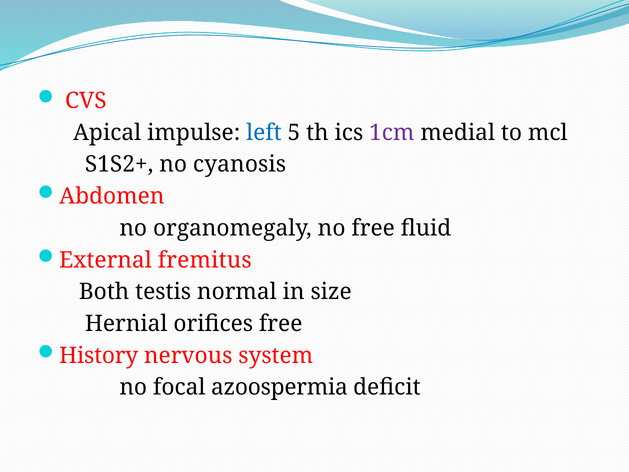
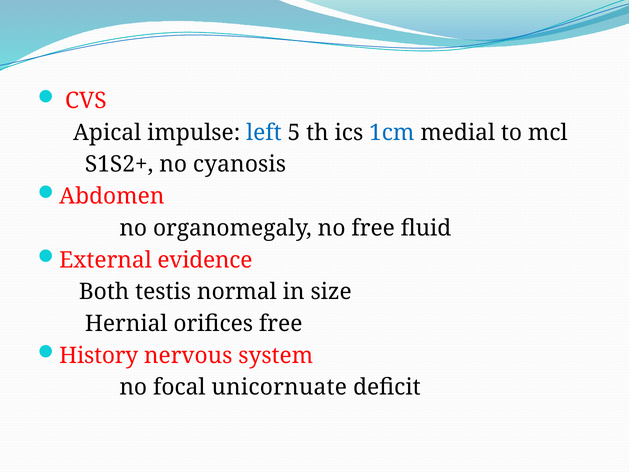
1cm colour: purple -> blue
fremitus: fremitus -> evidence
azoospermia: azoospermia -> unicornuate
